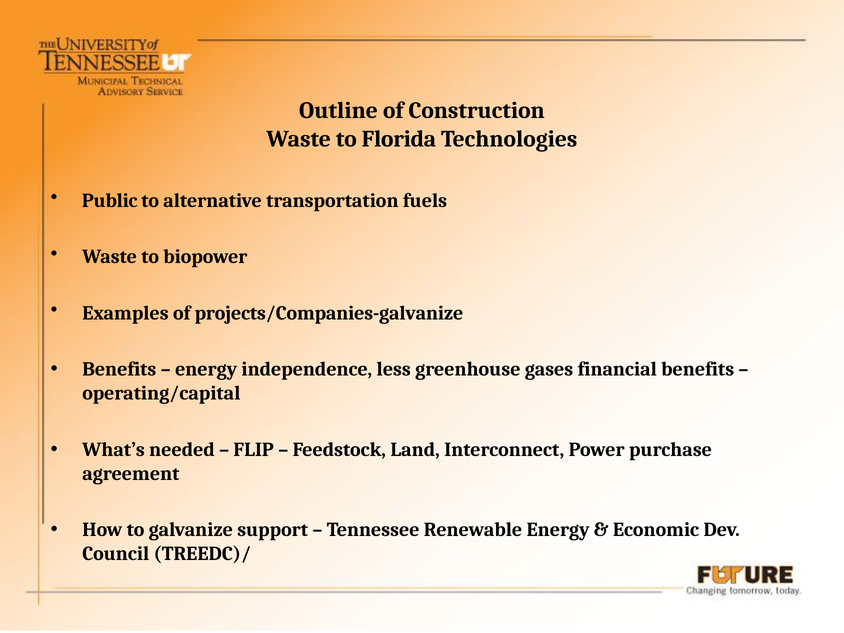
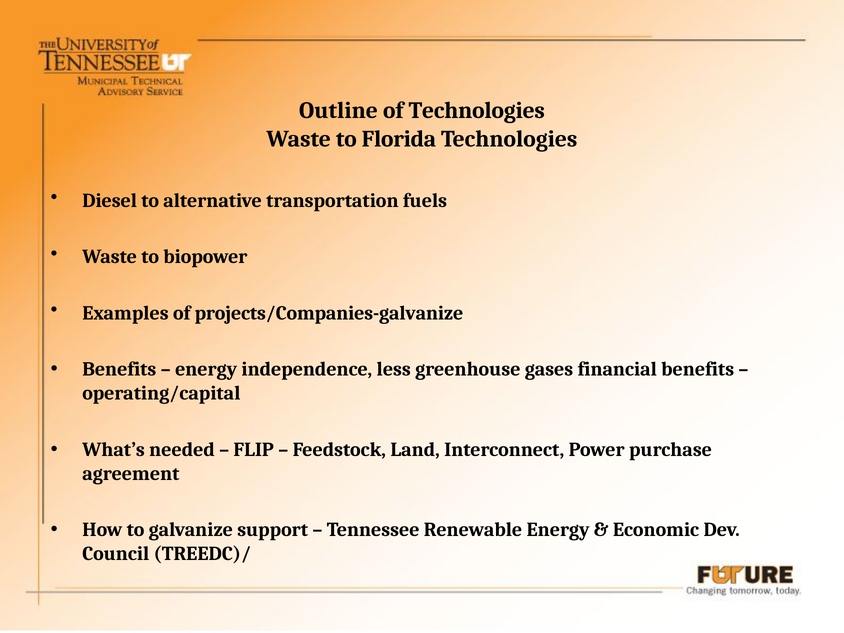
of Construction: Construction -> Technologies
Public: Public -> Diesel
